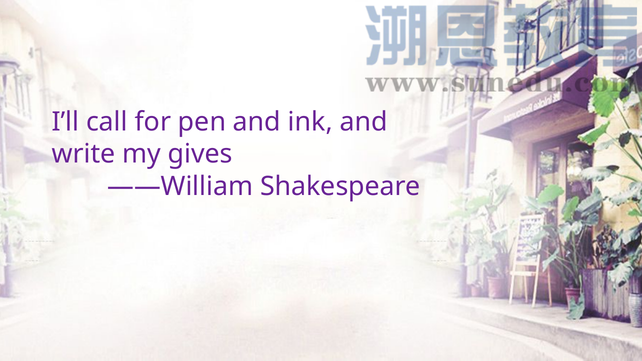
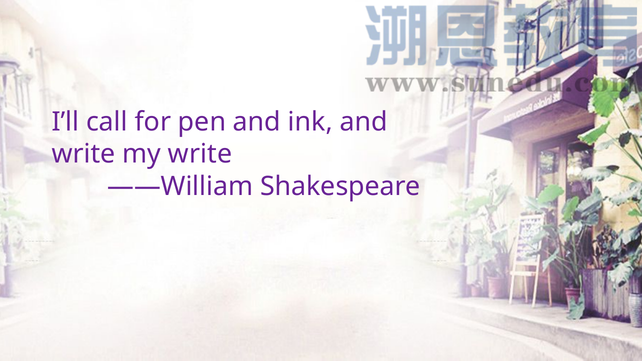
my gives: gives -> write
